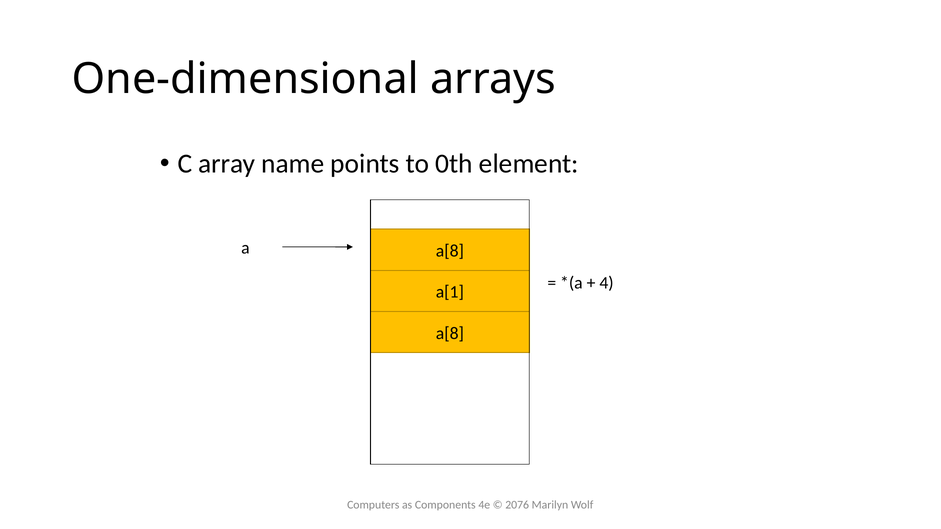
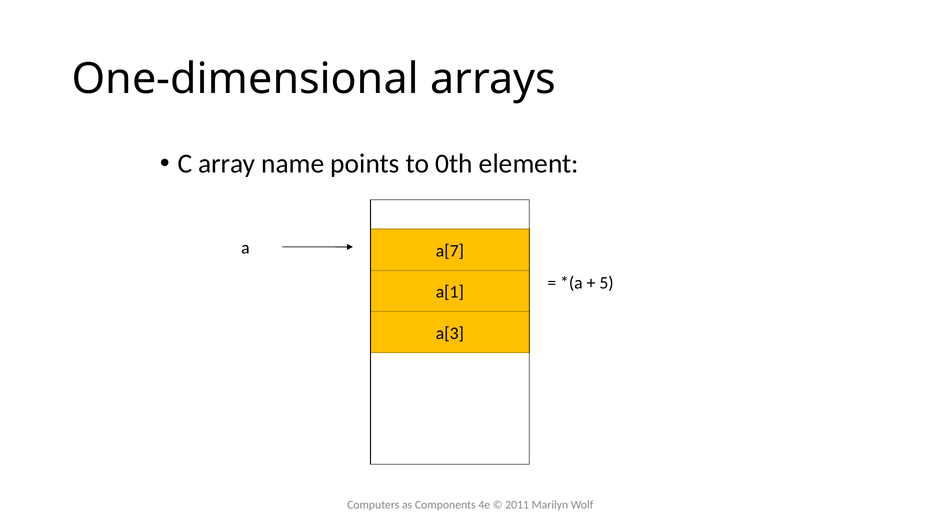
a[8 at (450, 251): a[8 -> a[7
4: 4 -> 5
a[8 at (450, 333): a[8 -> a[3
2076: 2076 -> 2011
